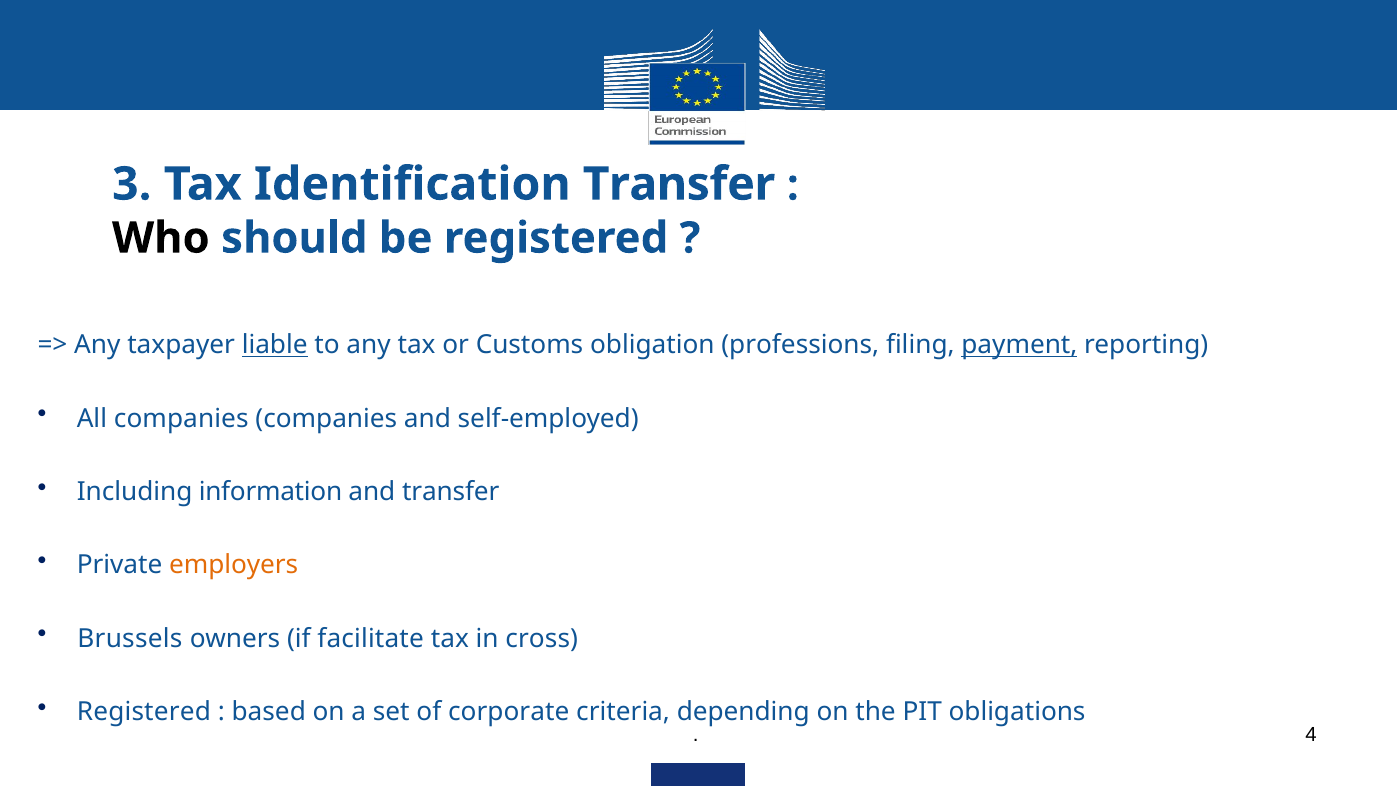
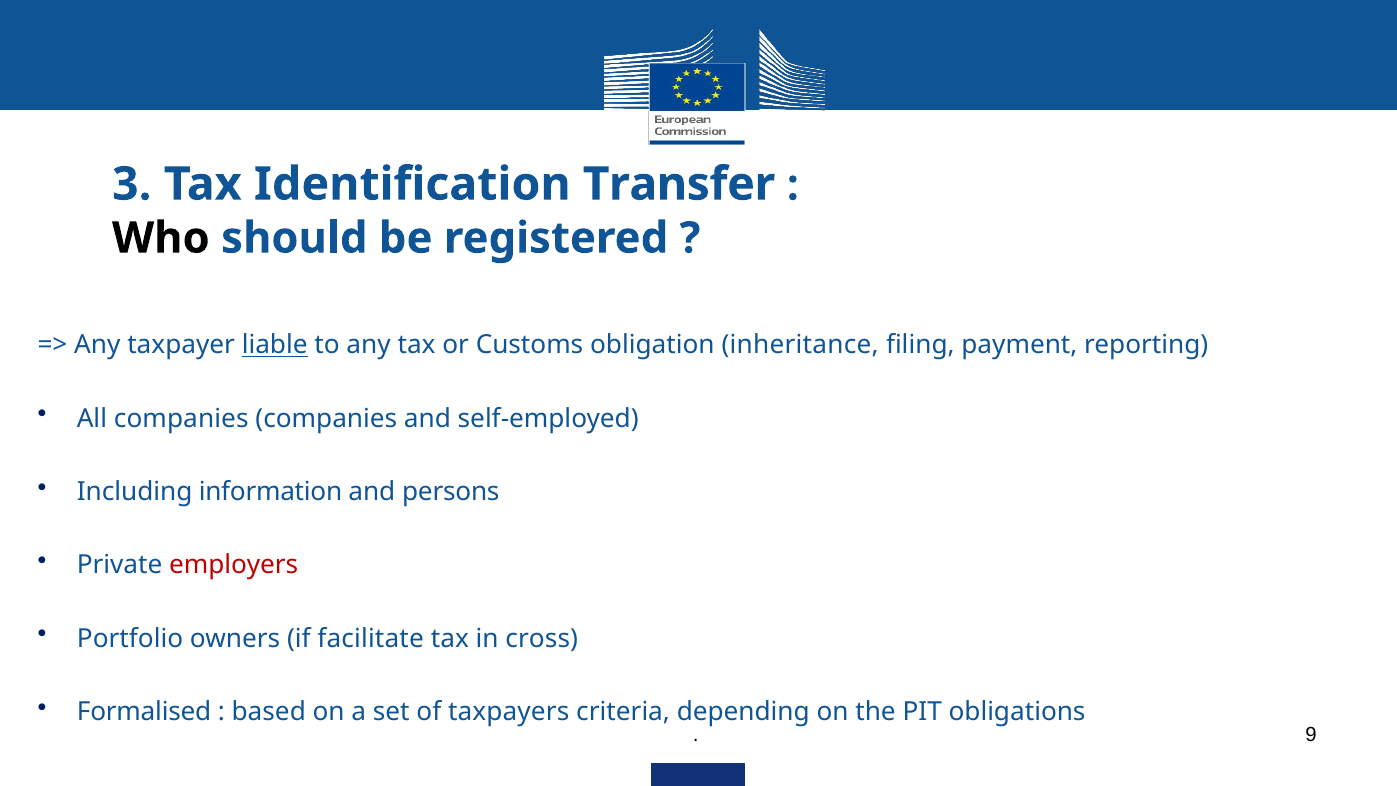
professions: professions -> inheritance
payment underline: present -> none
and transfer: transfer -> persons
employers colour: orange -> red
Brussels: Brussels -> Portfolio
Registered at (144, 712): Registered -> Formalised
corporate: corporate -> taxpayers
4: 4 -> 9
